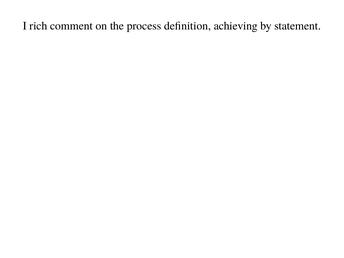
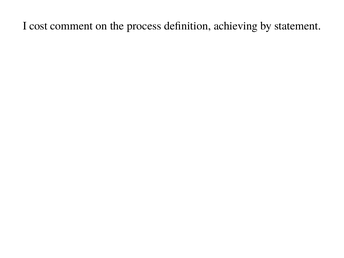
rich: rich -> cost
